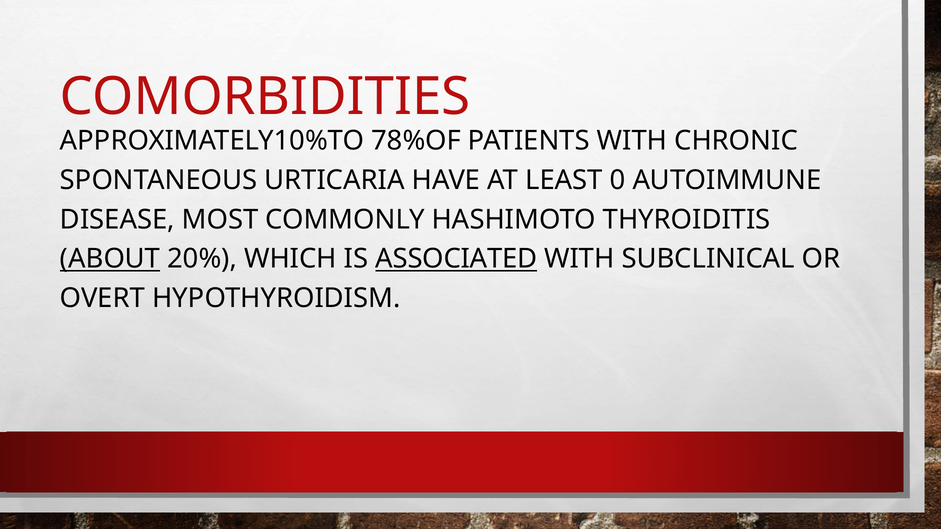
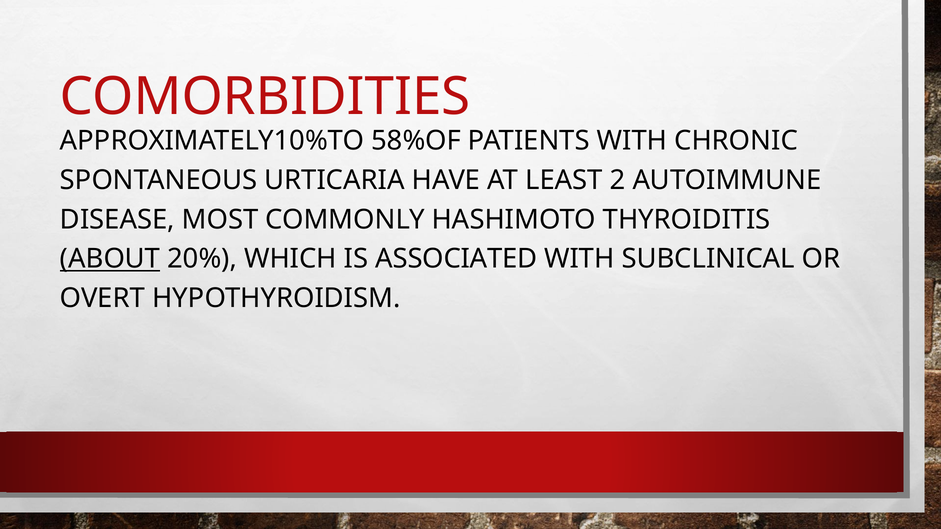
78%OF: 78%OF -> 58%OF
0: 0 -> 2
ASSOCIATED underline: present -> none
